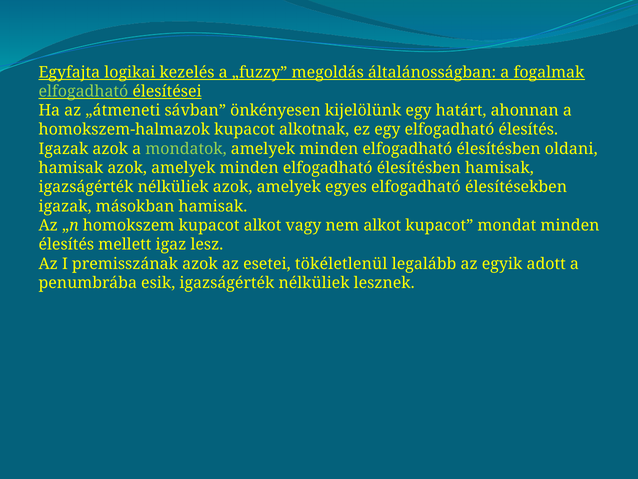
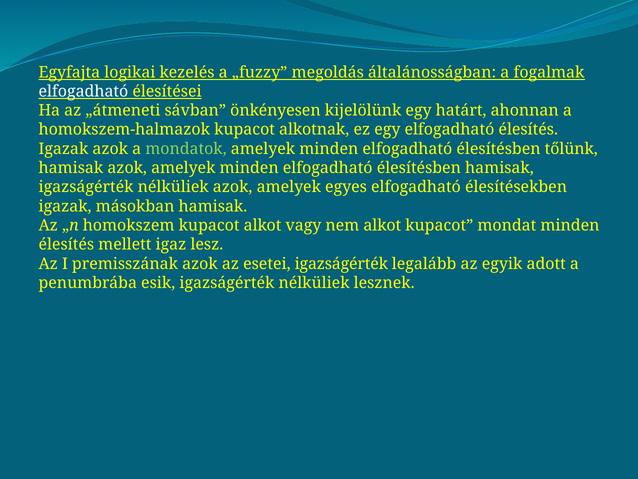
elfogadható at (83, 91) colour: light green -> white
oldani: oldani -> tőlünk
esetei tökéletlenül: tökéletlenül -> igazságérték
